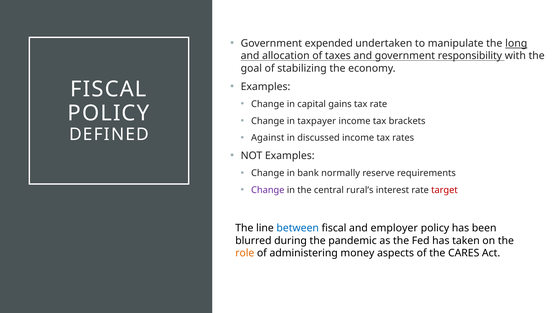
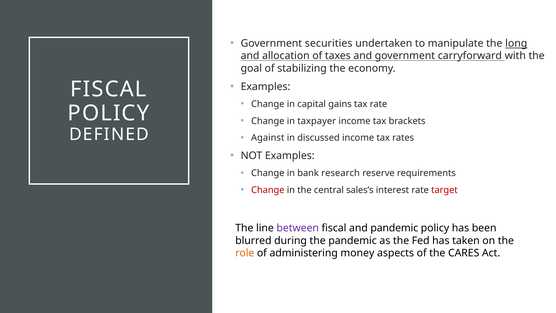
expended: expended -> securities
responsibility: responsibility -> carryforward
normally: normally -> research
Change at (268, 190) colour: purple -> red
rural’s: rural’s -> sales’s
between colour: blue -> purple
and employer: employer -> pandemic
